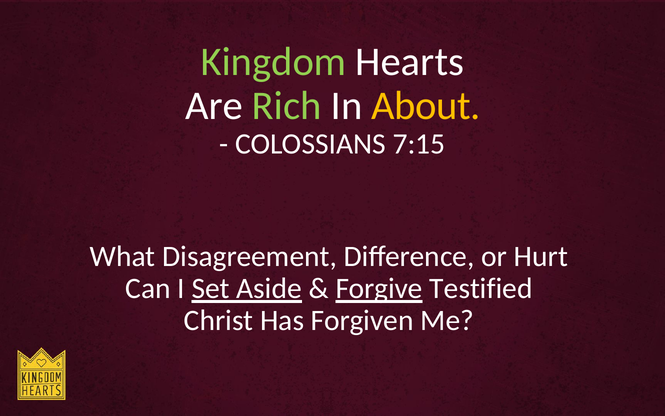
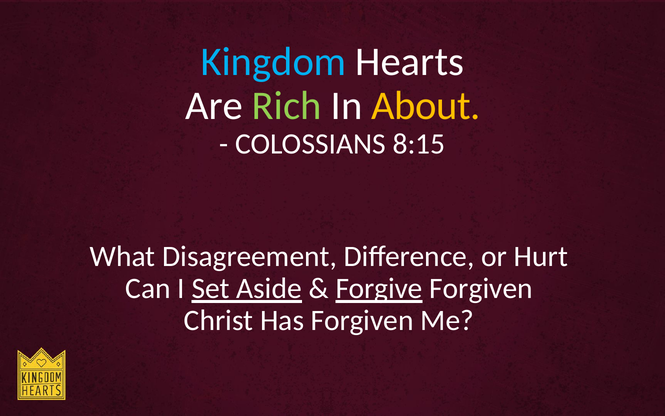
Kingdom colour: light green -> light blue
7:15: 7:15 -> 8:15
Testified at (481, 288): Testified -> Forgiven
